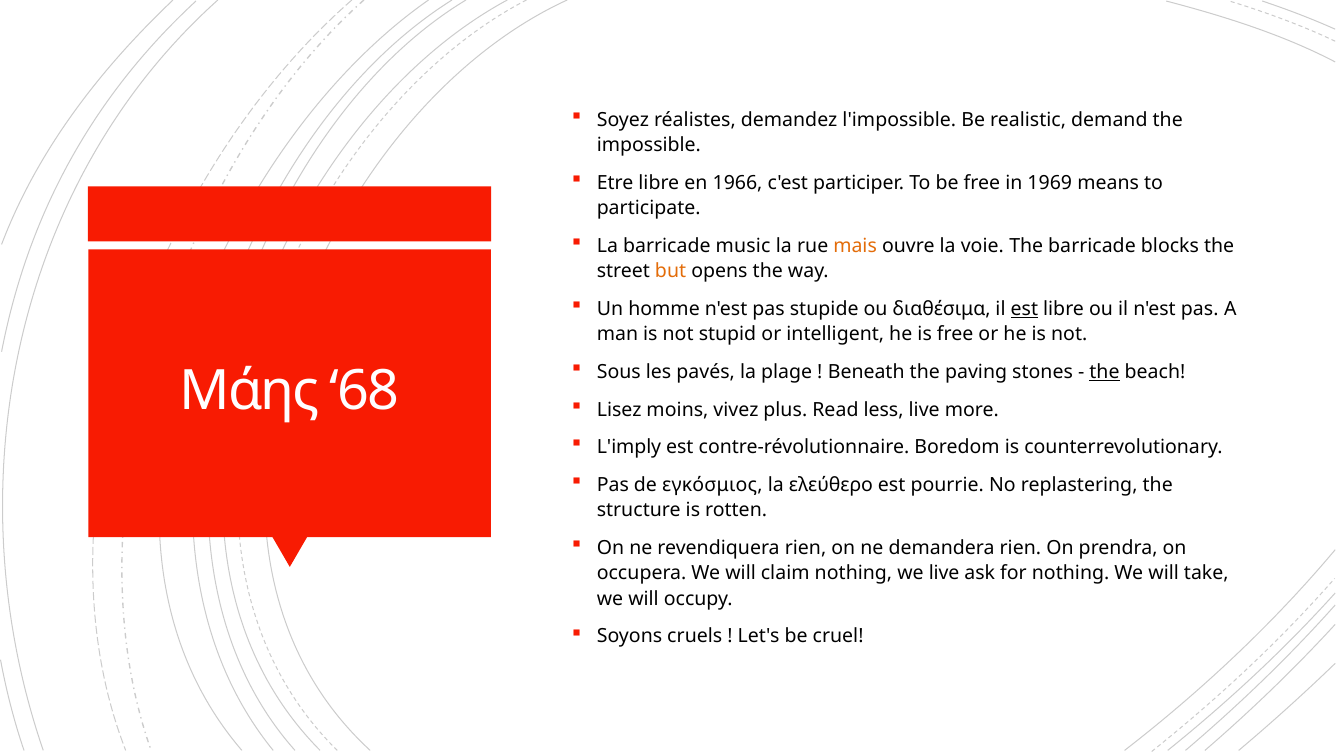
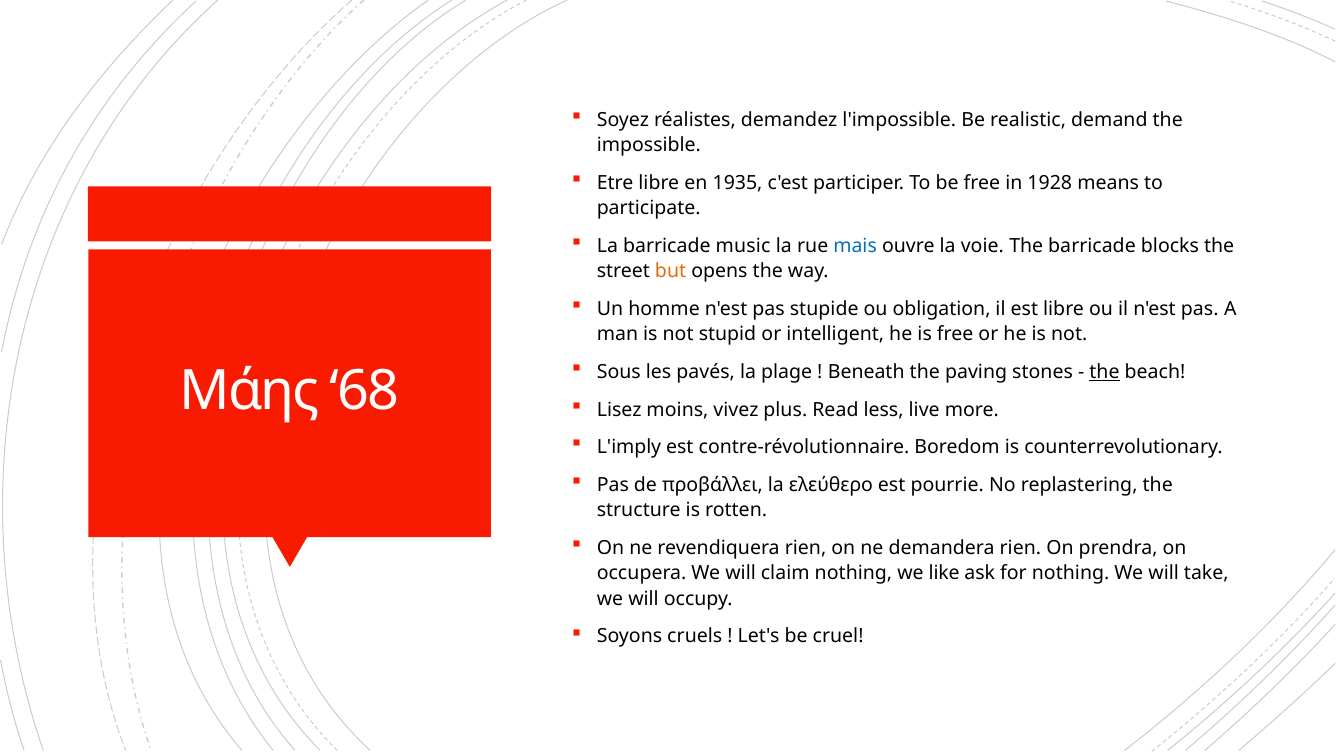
1966: 1966 -> 1935
1969: 1969 -> 1928
mais colour: orange -> blue
διαθέσιμα: διαθέσιμα -> obligation
est at (1024, 309) underline: present -> none
εγκόσμιος: εγκόσμιος -> προβάλλει
we live: live -> like
